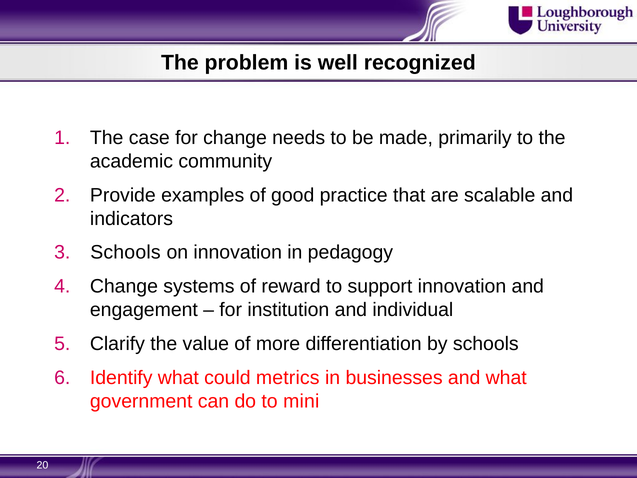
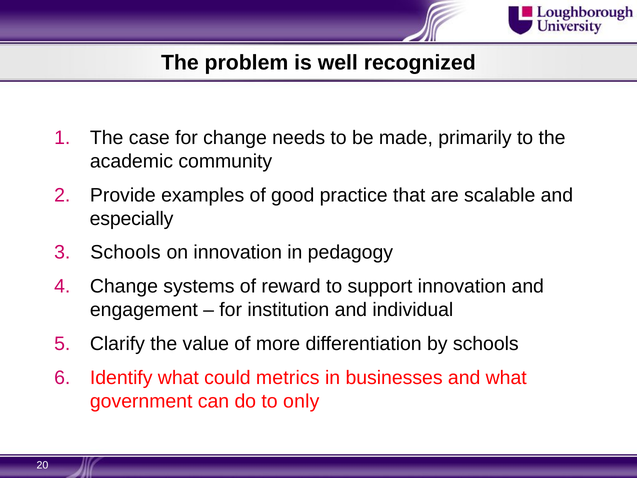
indicators: indicators -> especially
mini: mini -> only
